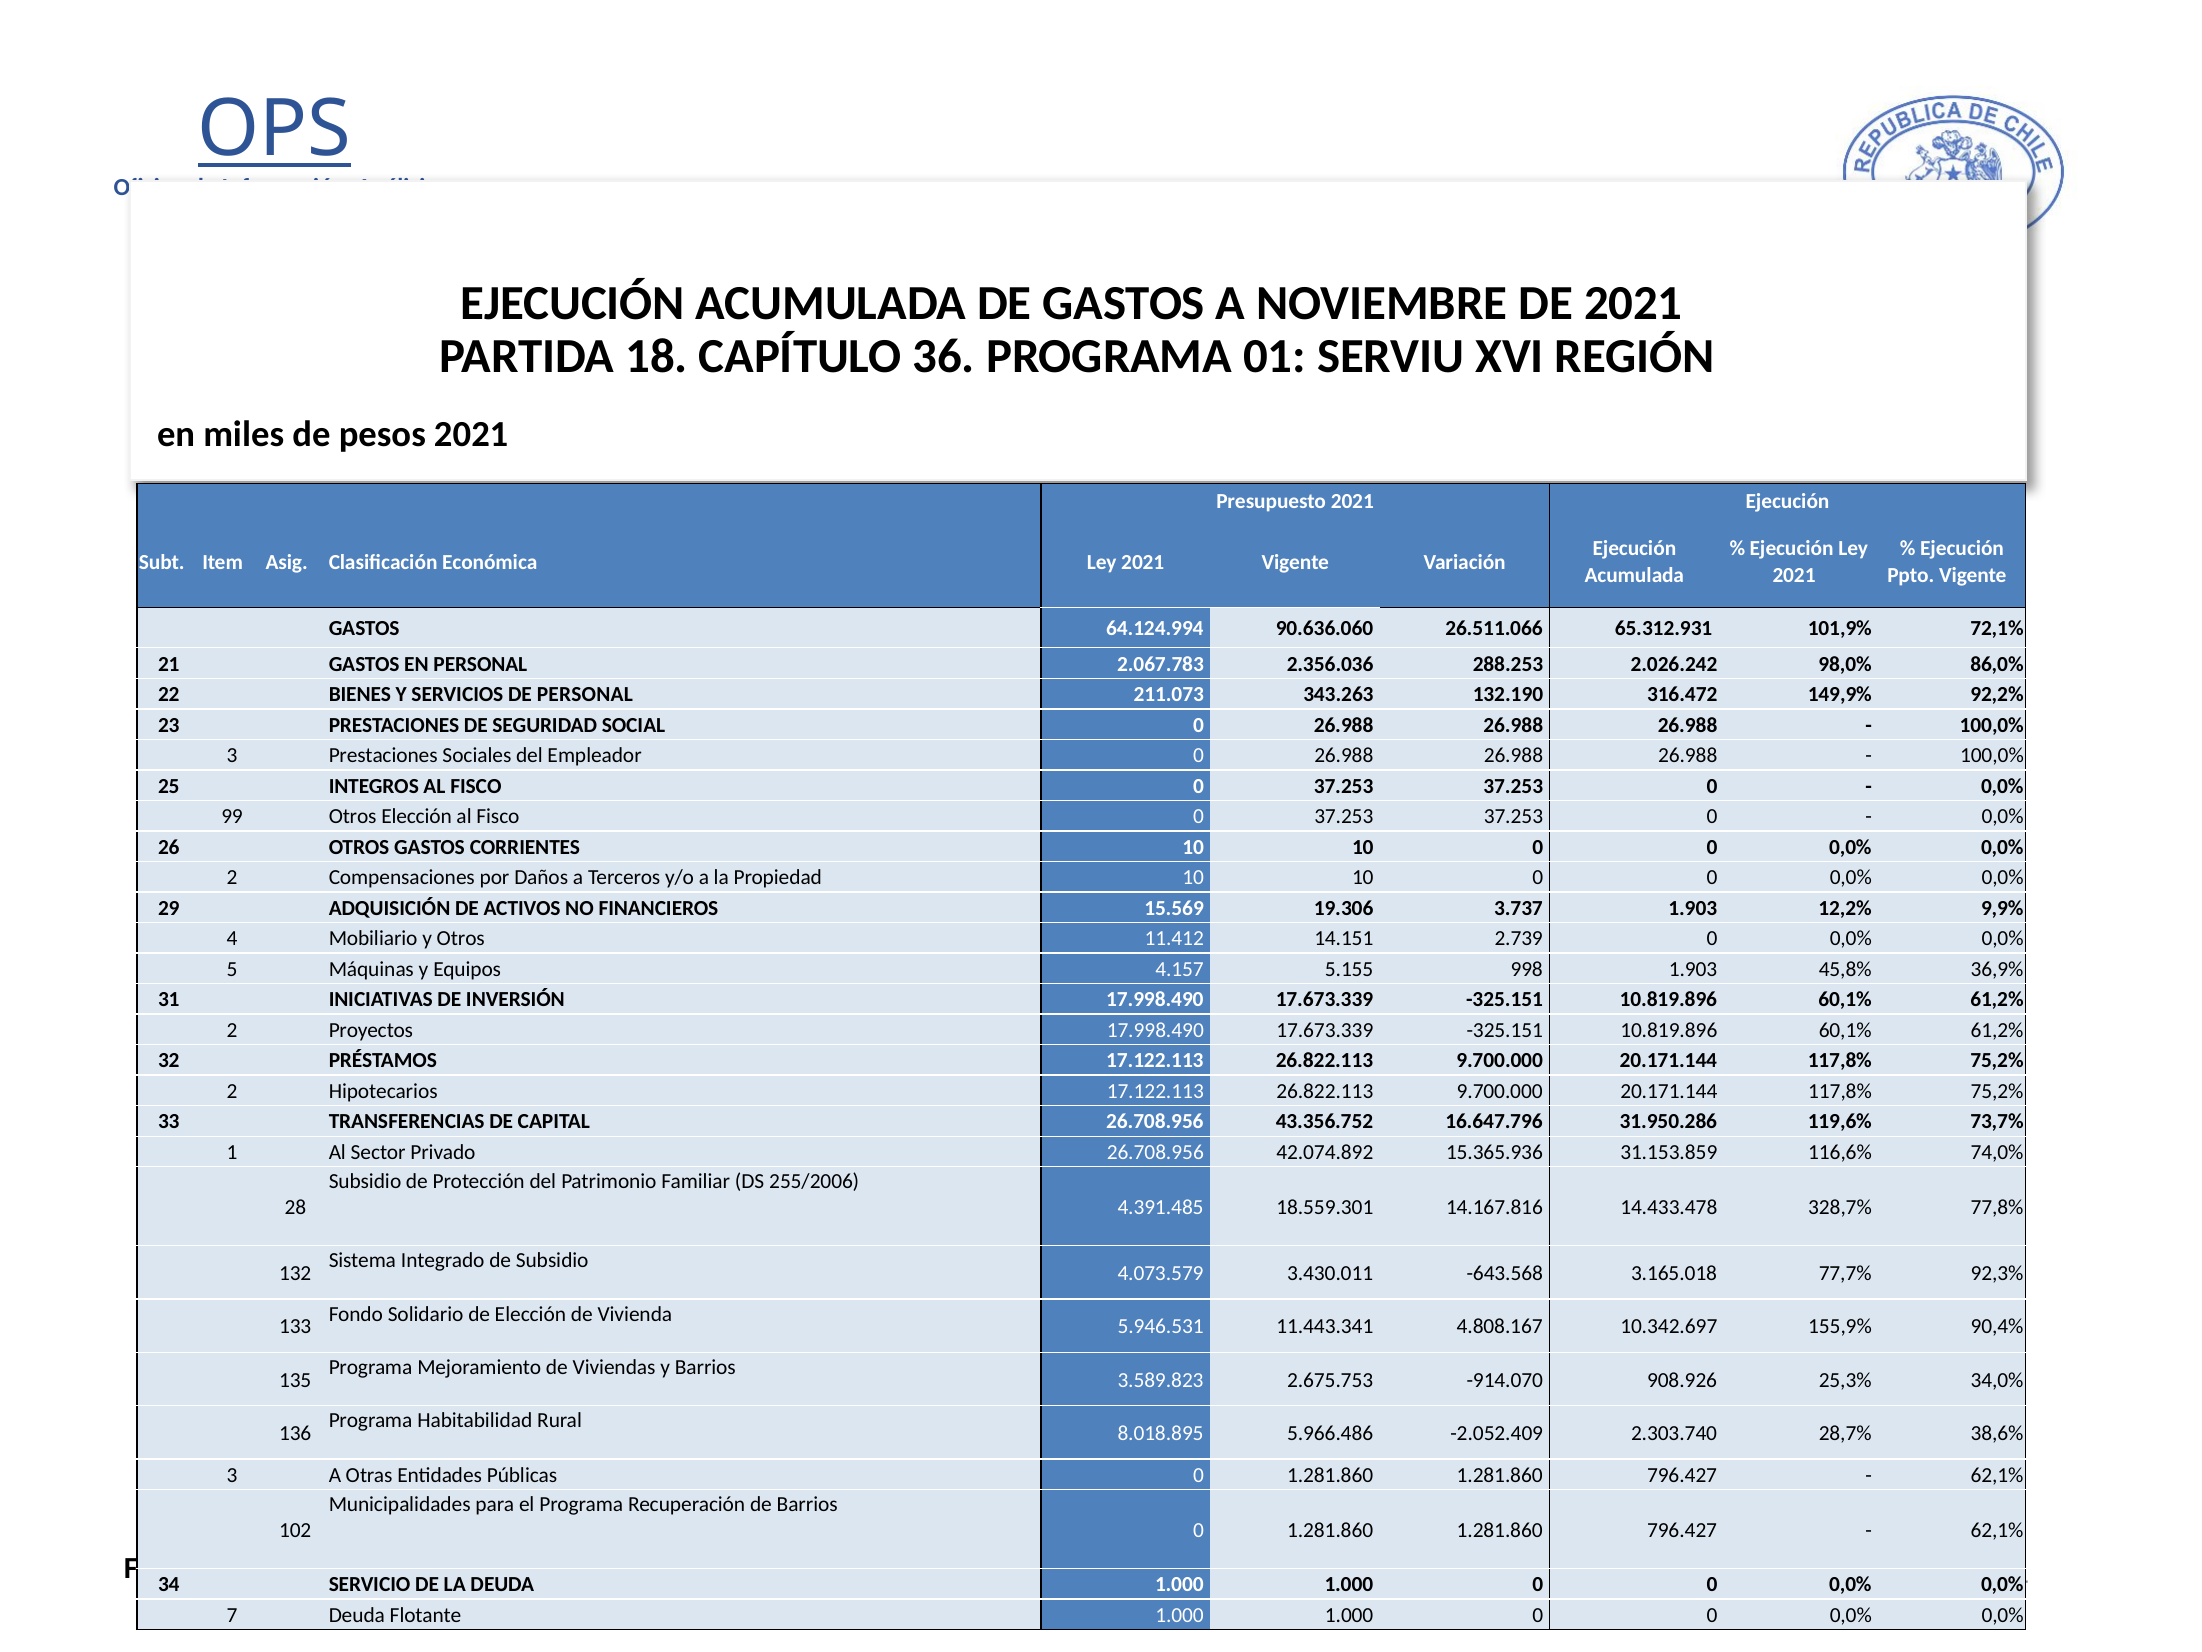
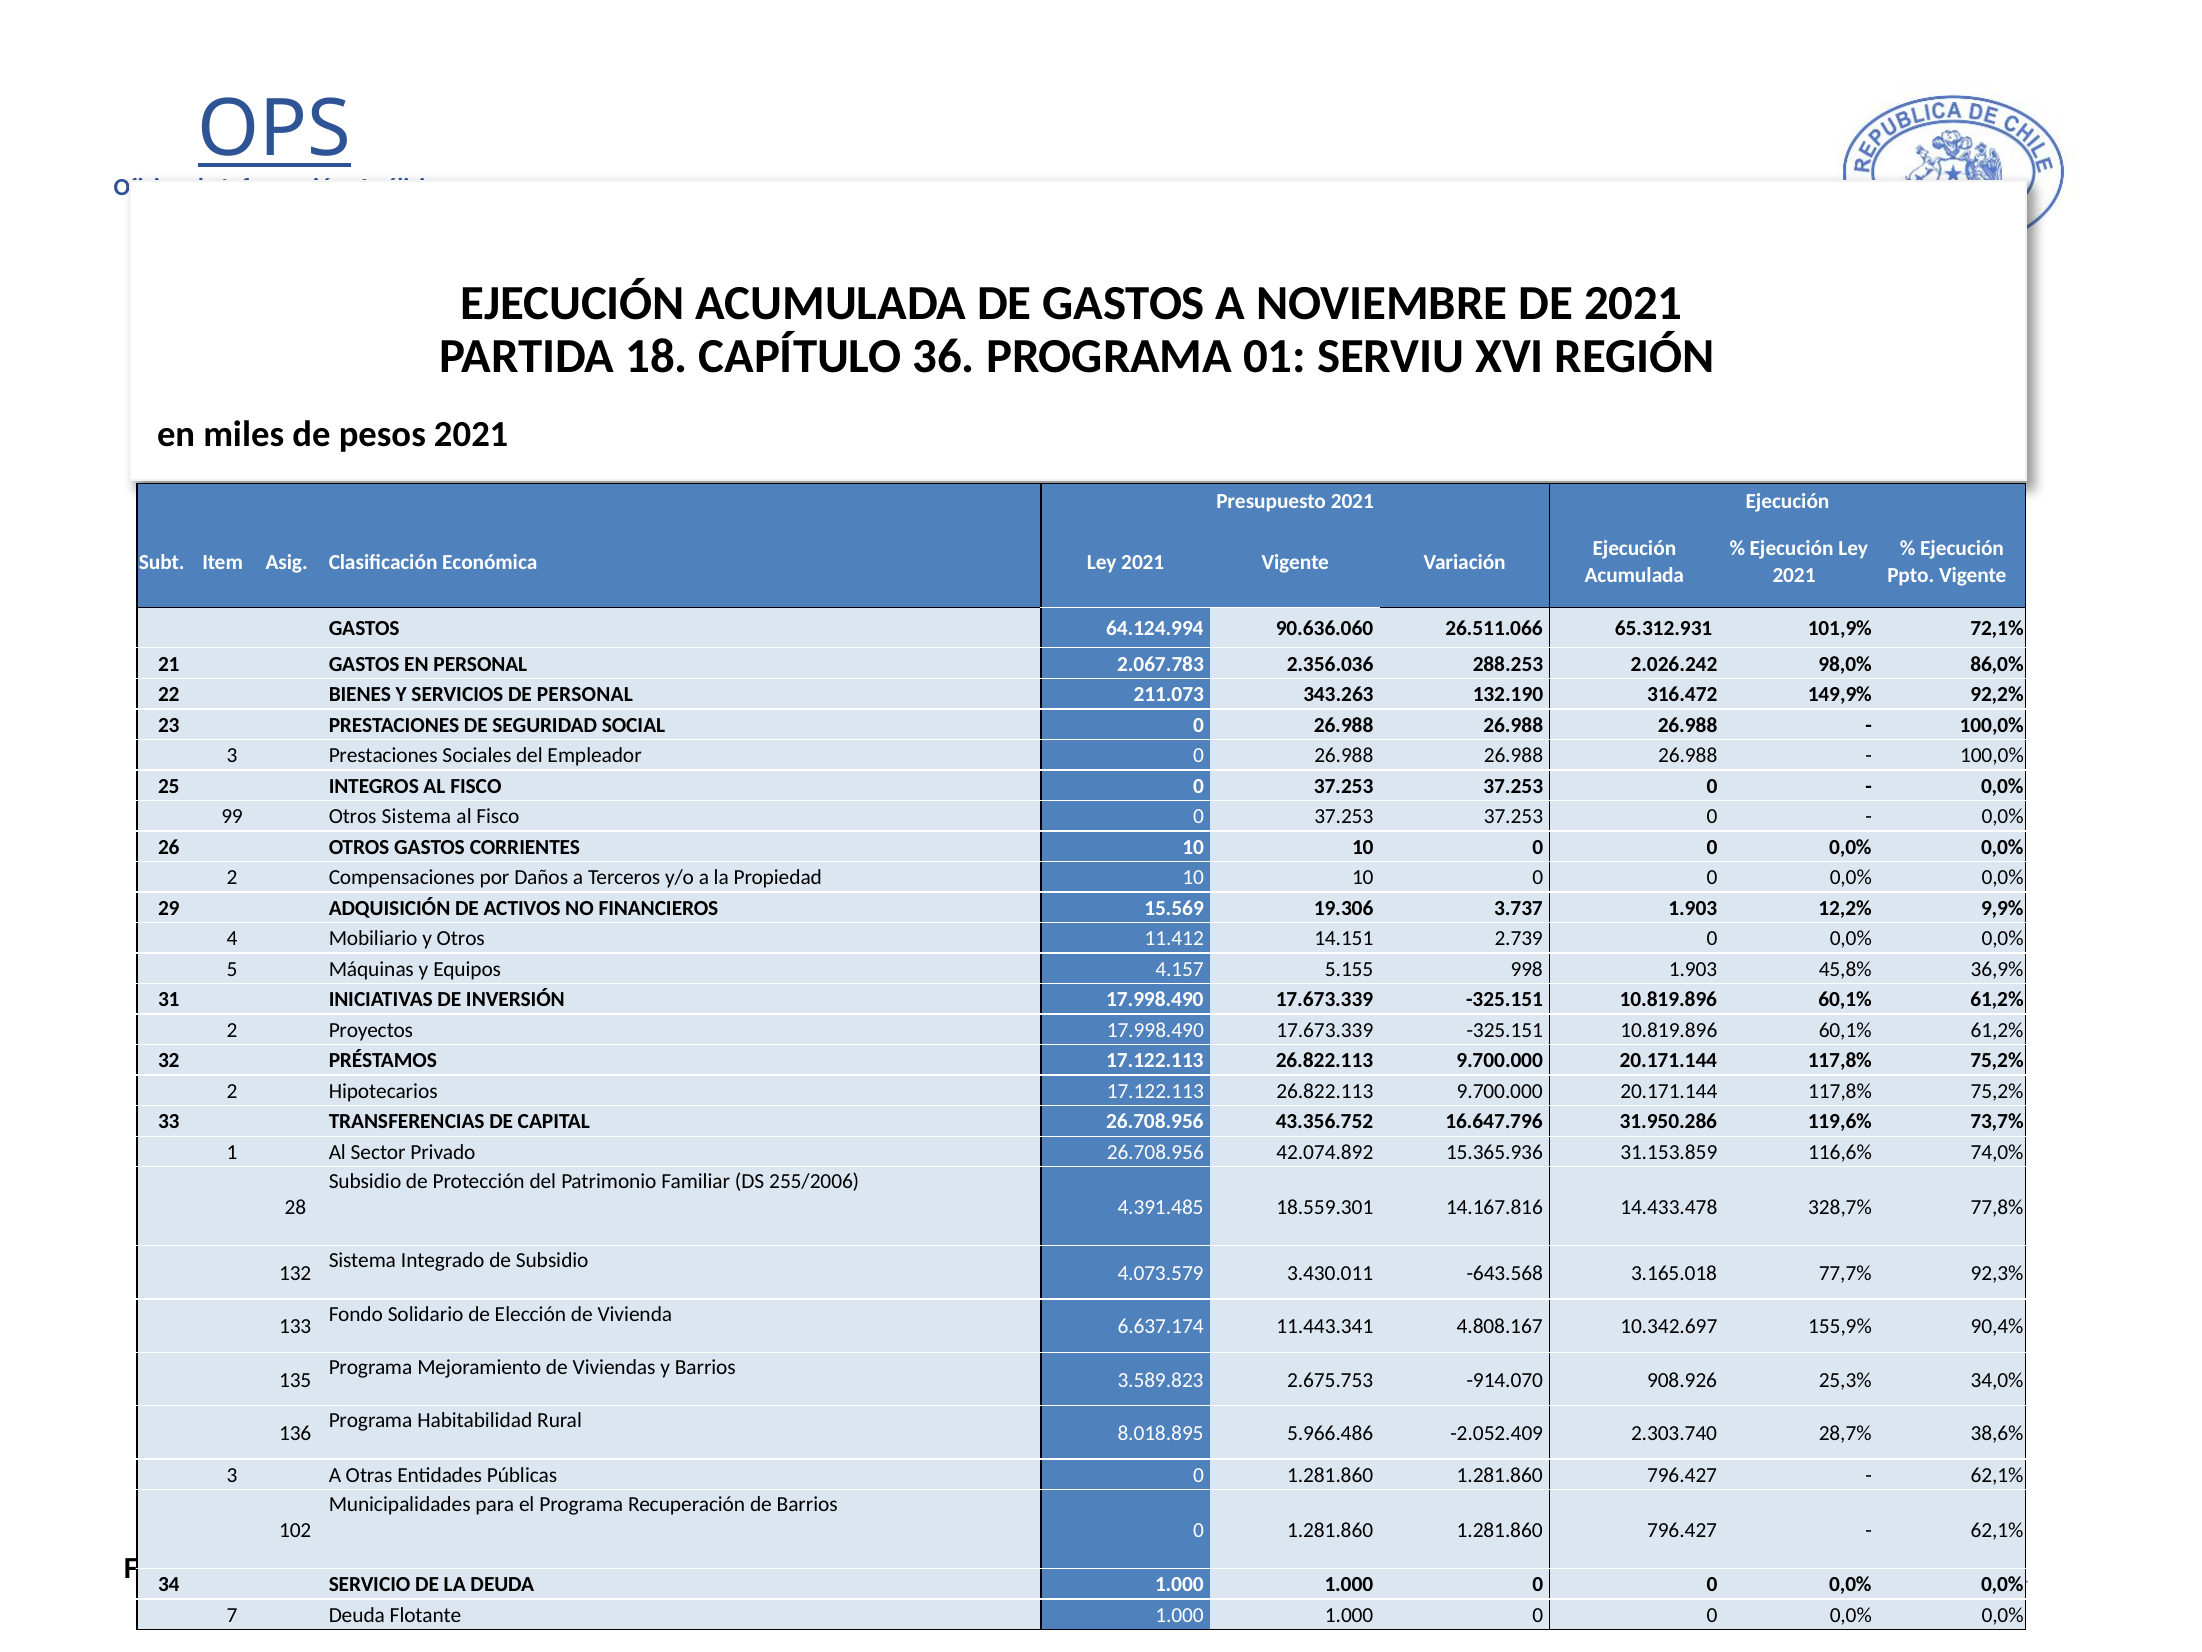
Otros Elección: Elección -> Sistema
5.946.531: 5.946.531 -> 6.637.174
